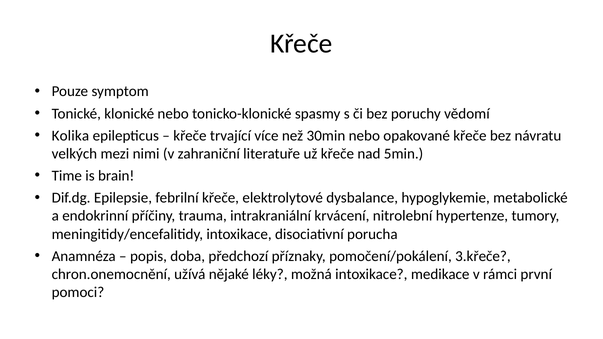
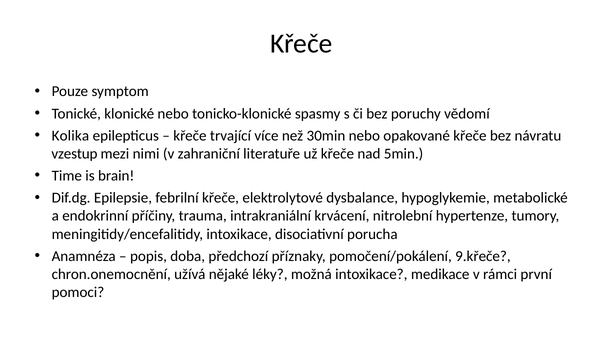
velkých: velkých -> vzestup
3.křeče: 3.křeče -> 9.křeče
